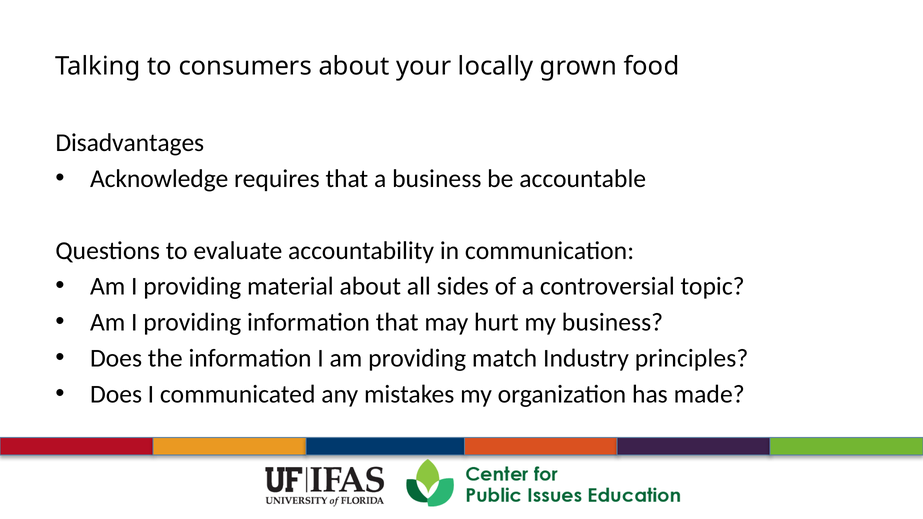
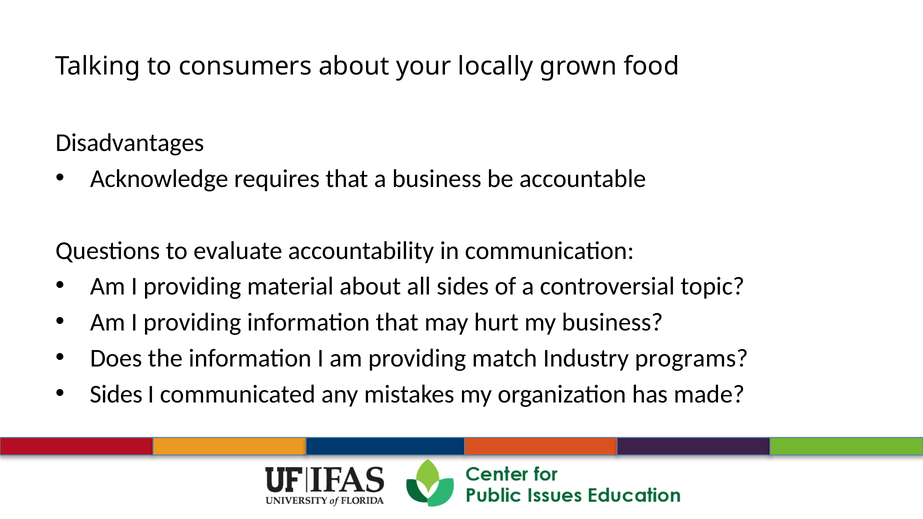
principles: principles -> programs
Does at (116, 394): Does -> Sides
